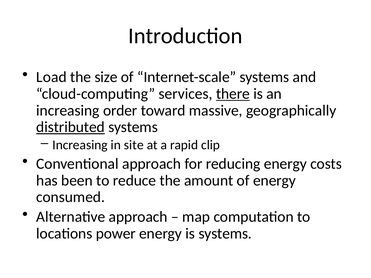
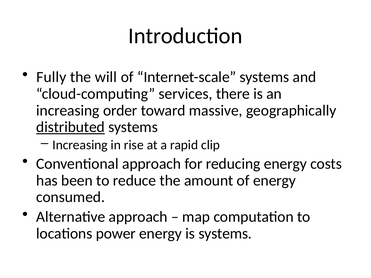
Load: Load -> Fully
size: size -> will
there underline: present -> none
site: site -> rise
